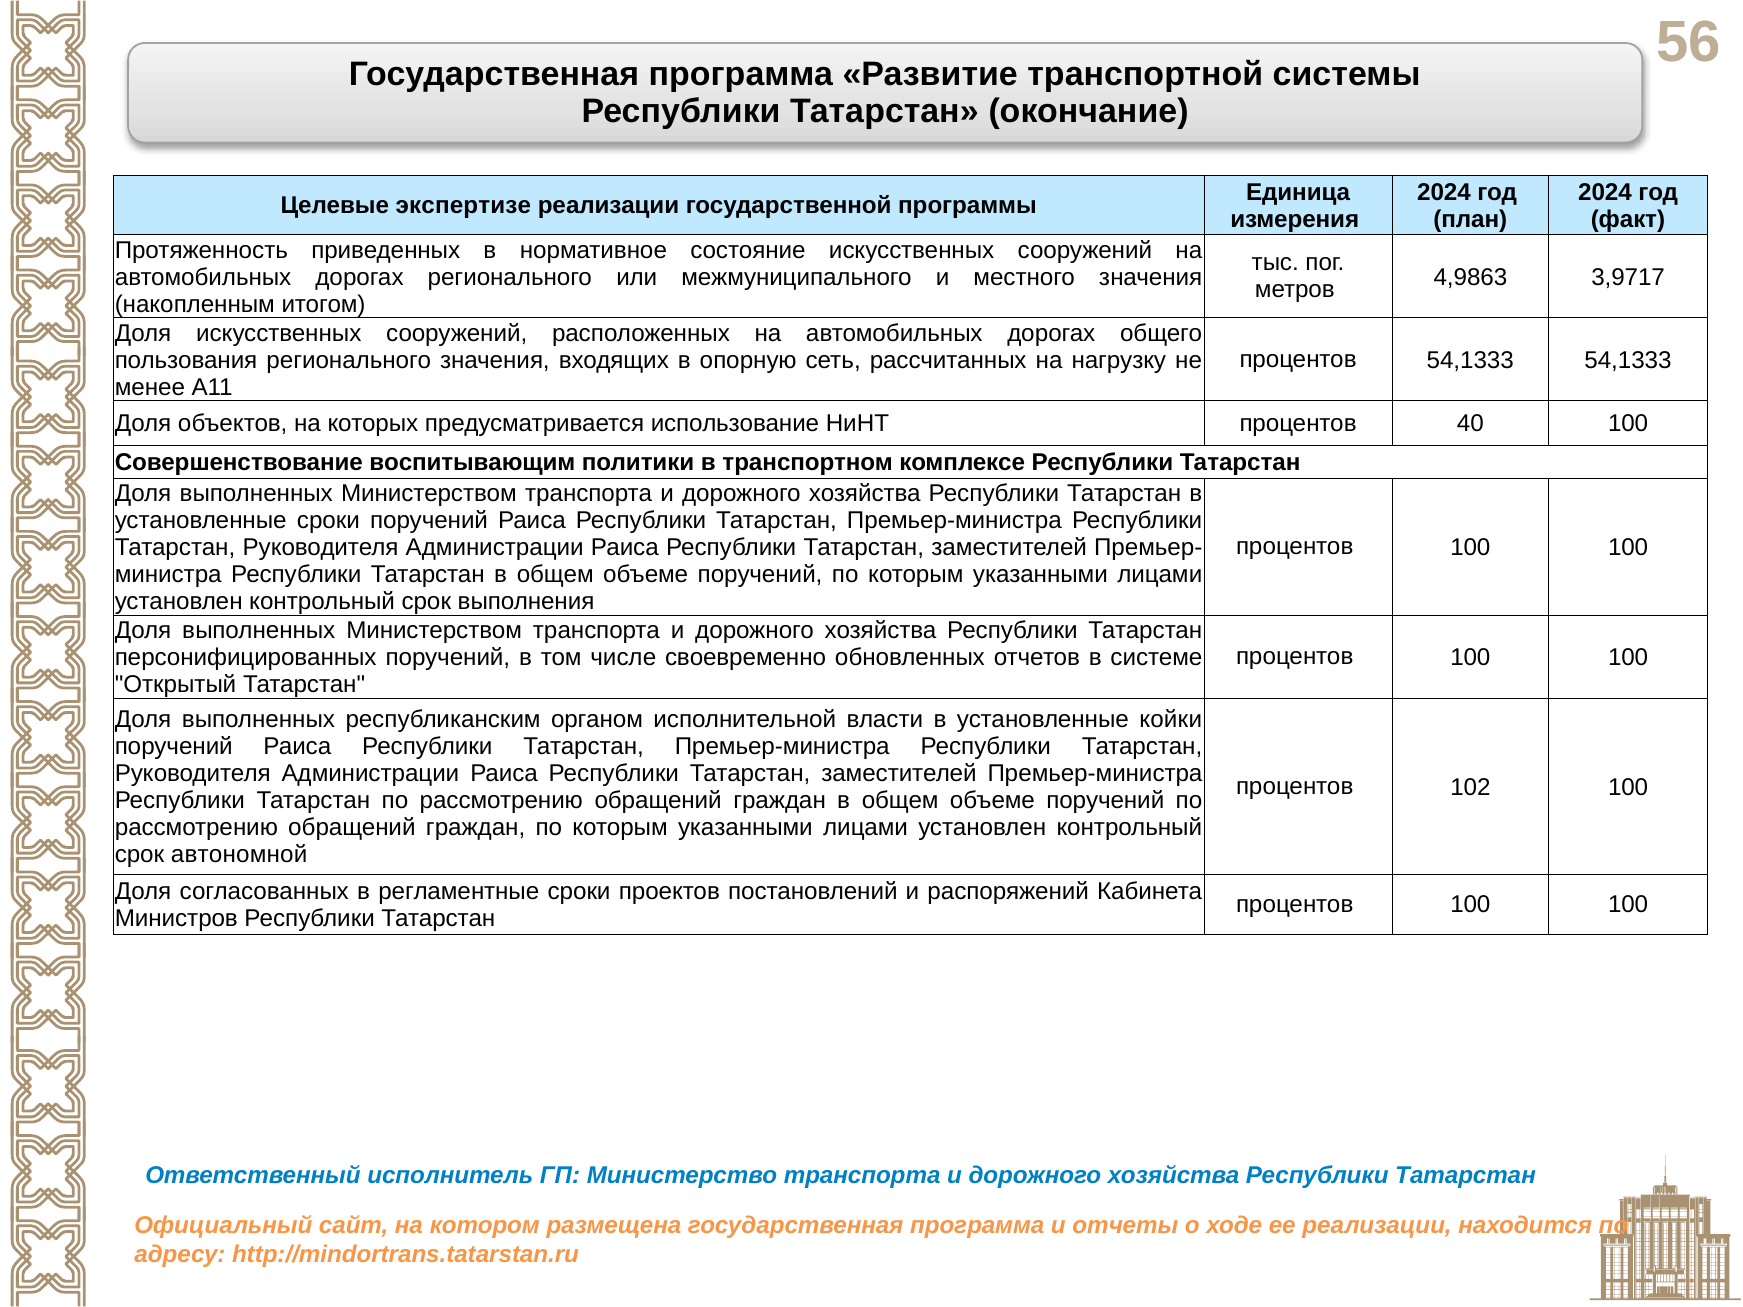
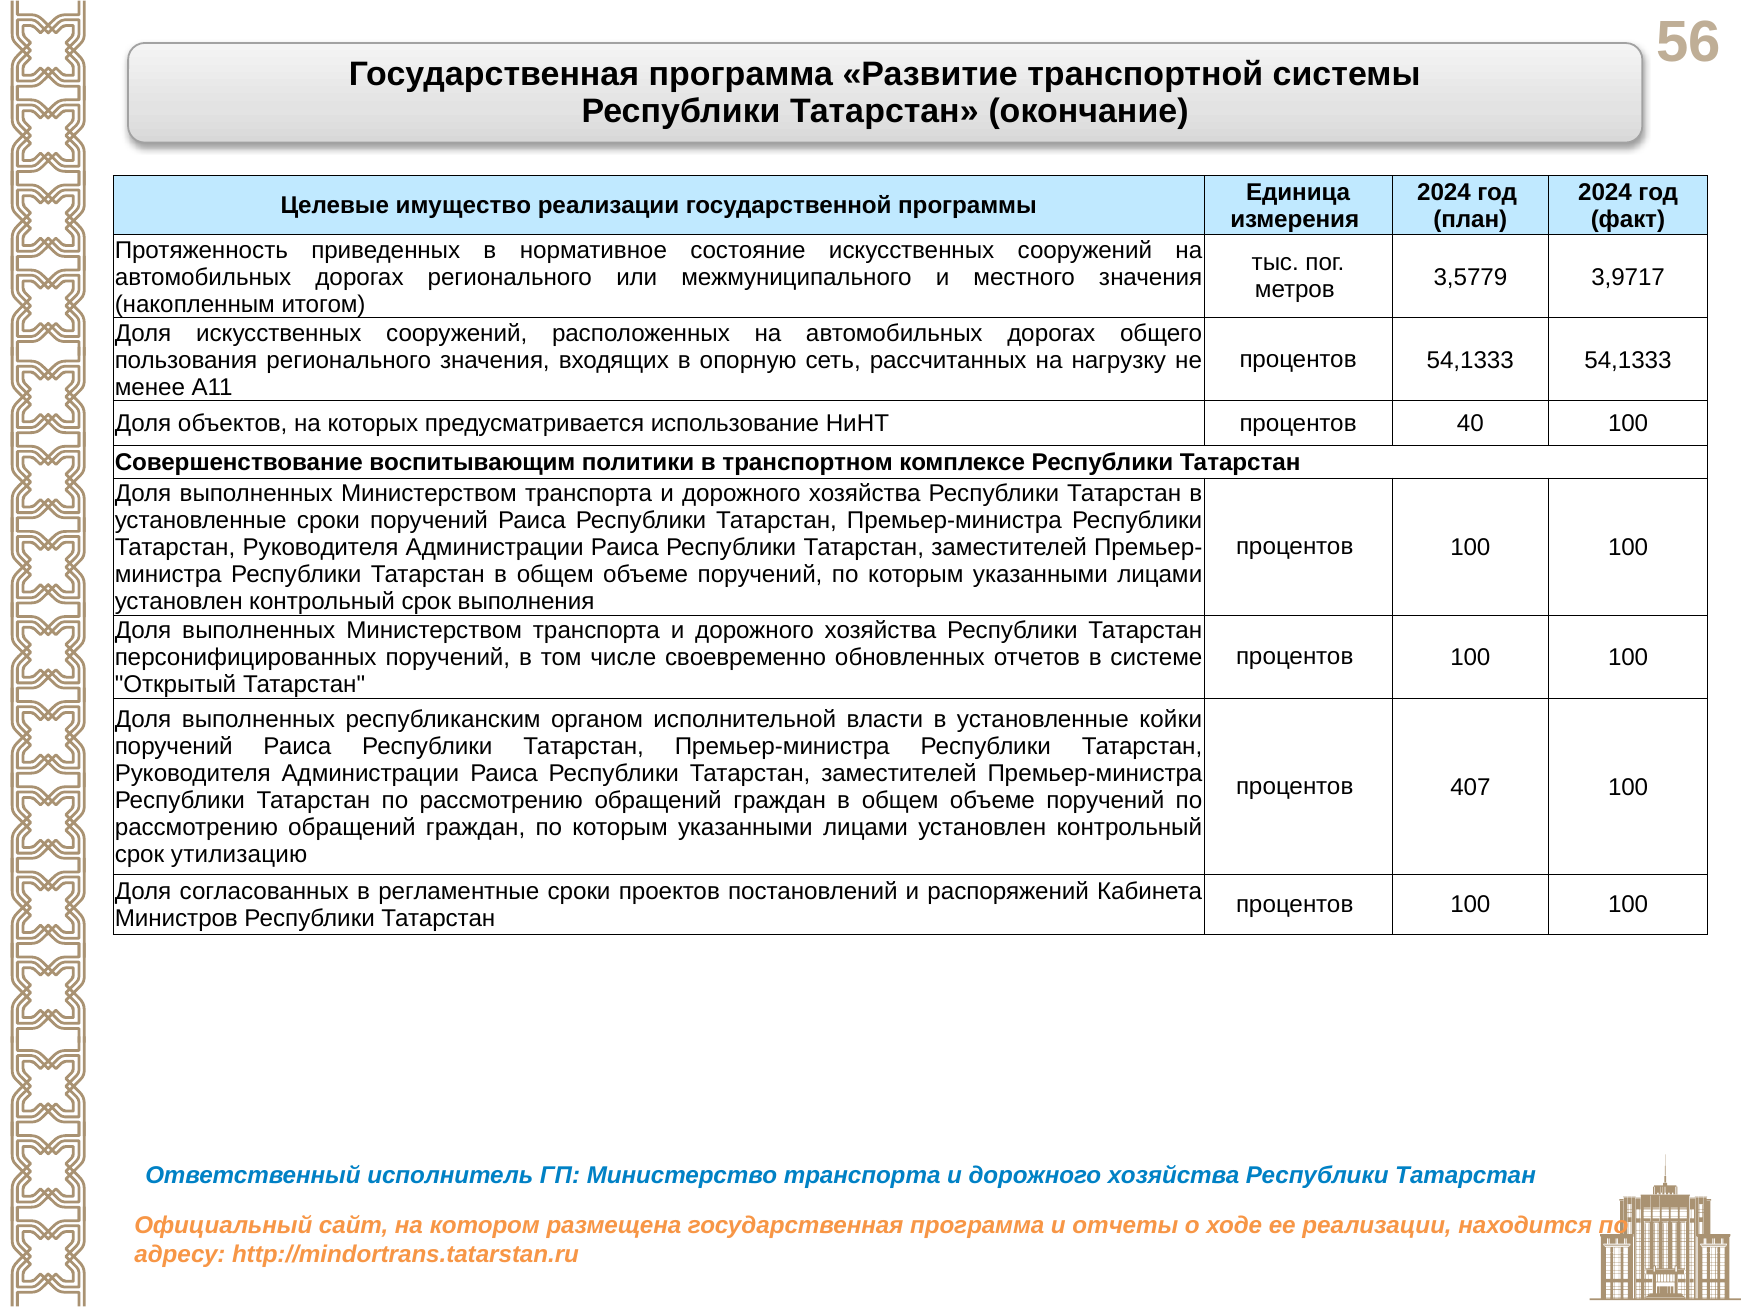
экспертизе: экспертизе -> имущество
4,9863: 4,9863 -> 3,5779
102: 102 -> 407
автономной: автономной -> утилизацию
